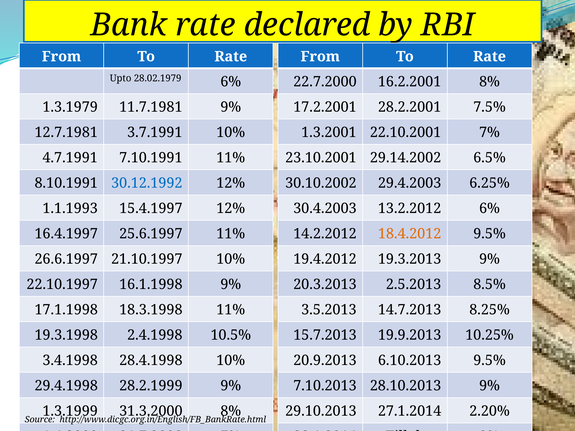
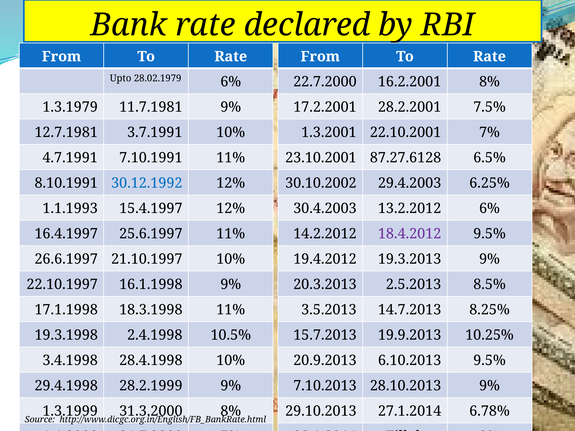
29.14.2002: 29.14.2002 -> 87.27.6128
18.4.2012 colour: orange -> purple
2.20%: 2.20% -> 6.78%
